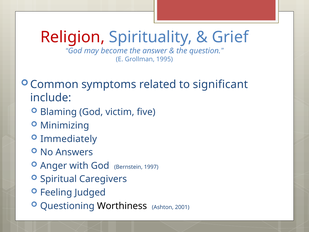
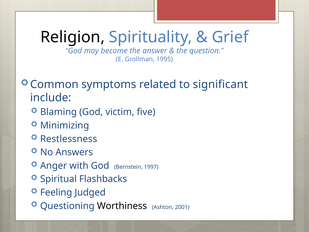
Religion colour: red -> black
Immediately: Immediately -> Restlessness
Caregivers: Caregivers -> Flashbacks
